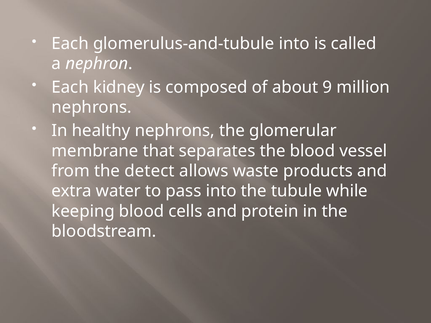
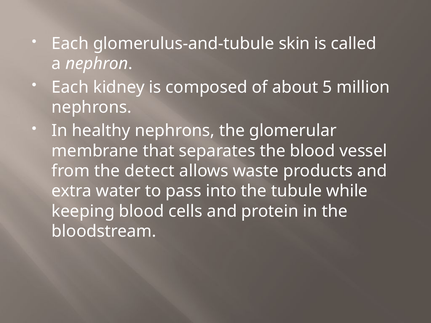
glomerulus-and-tubule into: into -> skin
9: 9 -> 5
